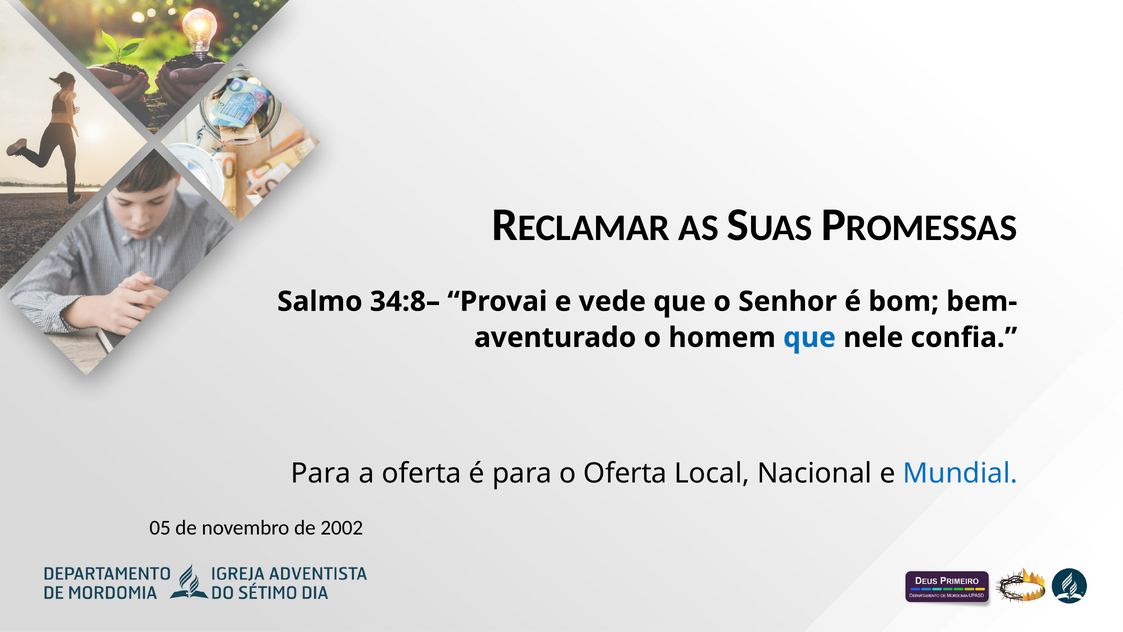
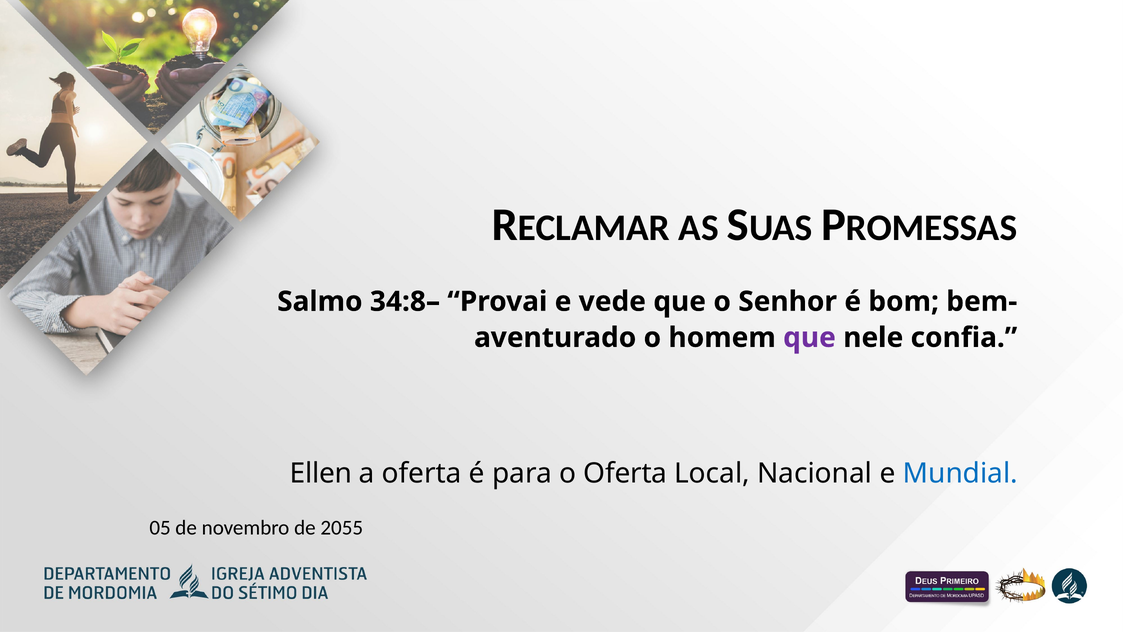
que at (809, 337) colour: blue -> purple
Para at (321, 473): Para -> Ellen
2002: 2002 -> 2055
